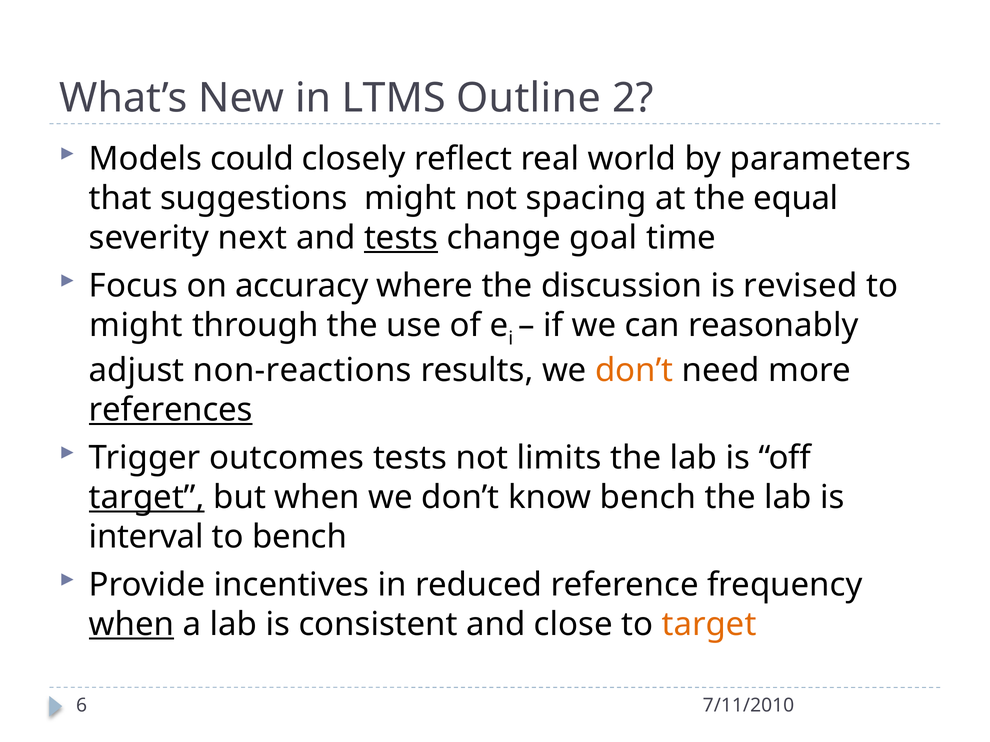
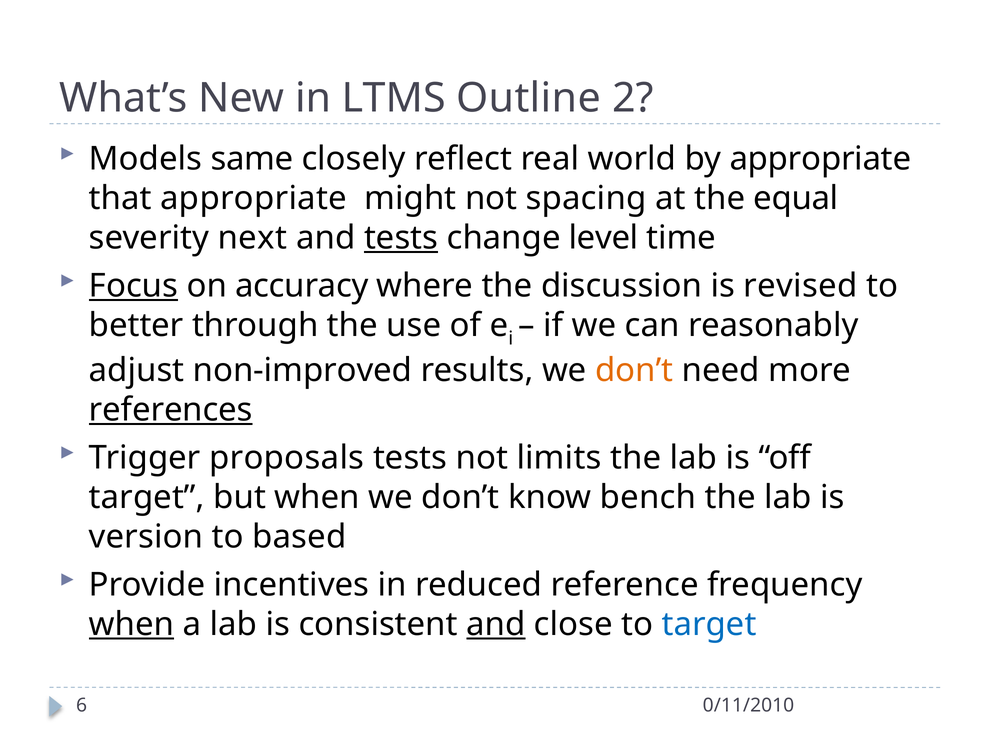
could: could -> same
by parameters: parameters -> appropriate
that suggestions: suggestions -> appropriate
goal: goal -> level
Focus underline: none -> present
might at (136, 326): might -> better
non-reactions: non-reactions -> non-improved
outcomes: outcomes -> proposals
target at (147, 498) underline: present -> none
interval: interval -> version
to bench: bench -> based
and at (496, 625) underline: none -> present
target at (709, 625) colour: orange -> blue
7/11/2010: 7/11/2010 -> 0/11/2010
